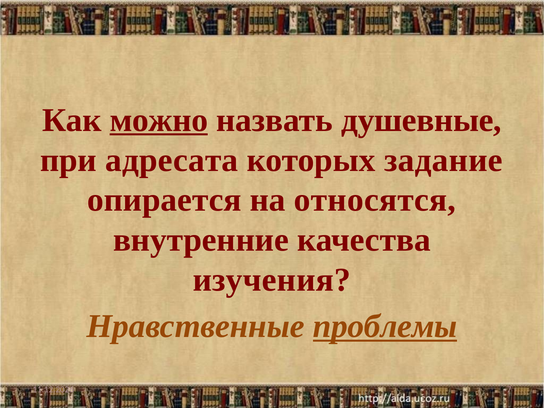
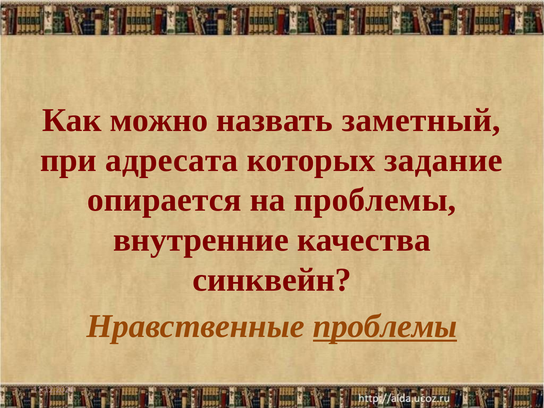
можно underline: present -> none
душевные: душевные -> заметный
на относятся: относятся -> проблемы
изучения: изучения -> синквейн
